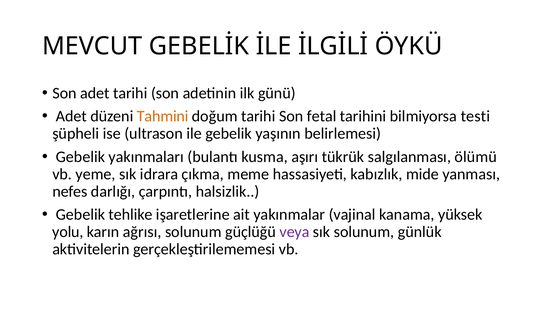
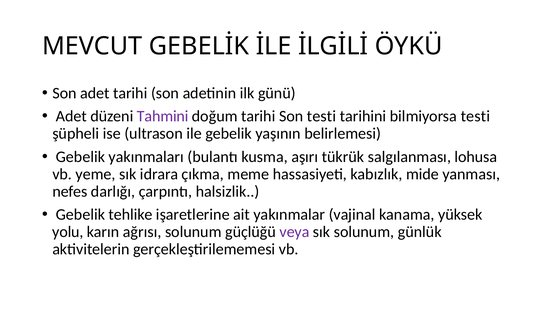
Tahmini colour: orange -> purple
Son fetal: fetal -> testi
ölümü: ölümü -> lohusa
